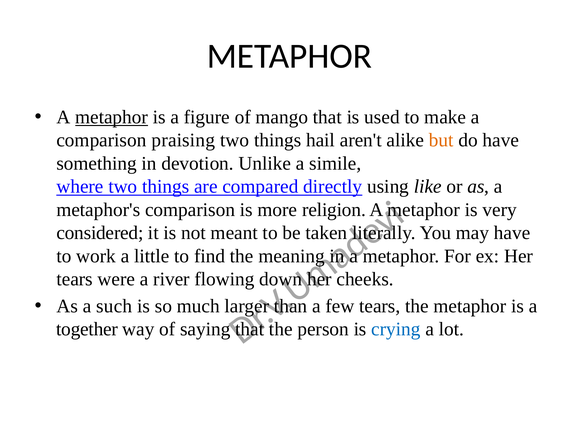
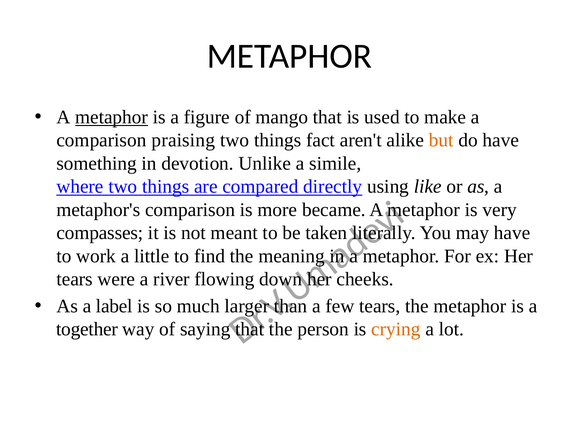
hail: hail -> fact
religion: religion -> became
considered: considered -> compasses
such: such -> label
crying colour: blue -> orange
